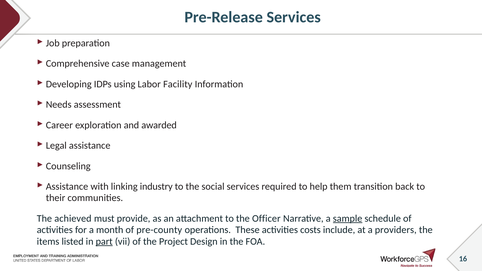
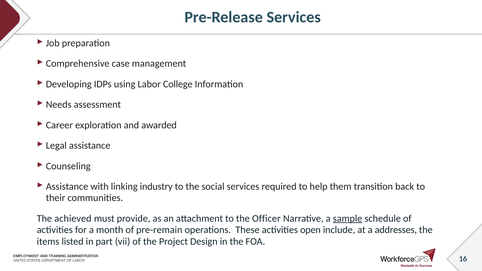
Facility: Facility -> College
pre-county: pre-county -> pre-remain
costs: costs -> open
providers: providers -> addresses
part underline: present -> none
